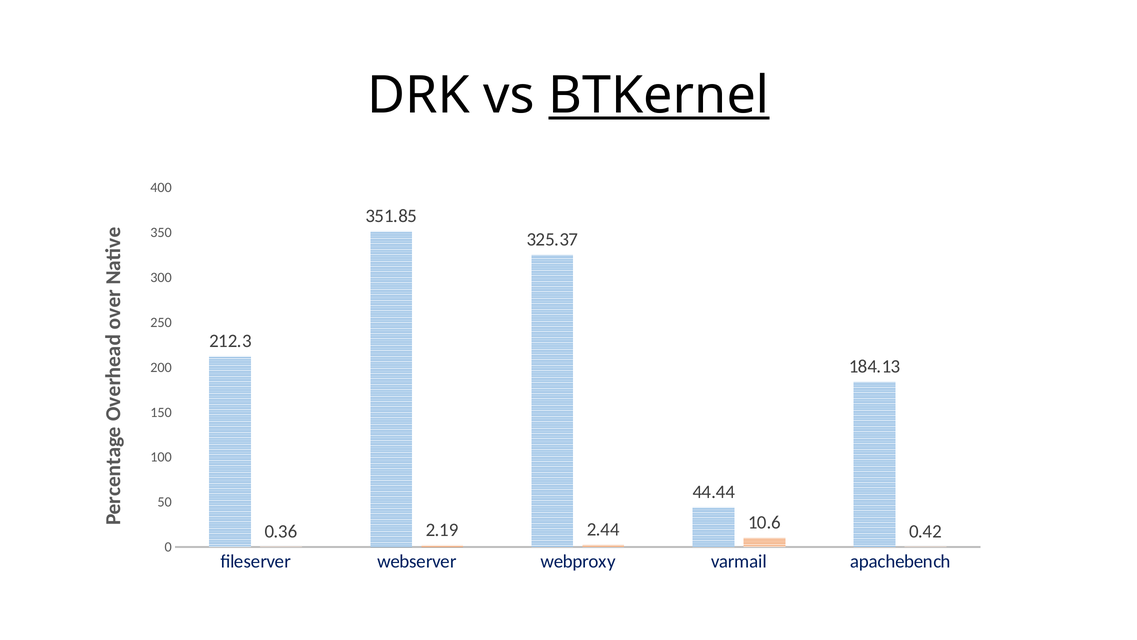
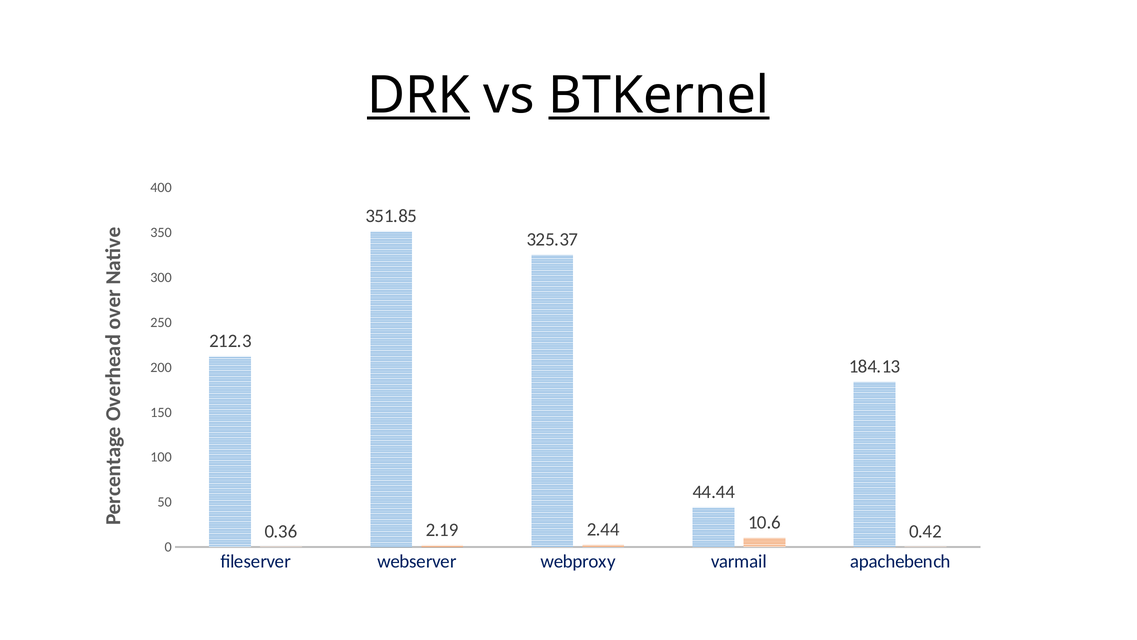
DRK underline: none -> present
